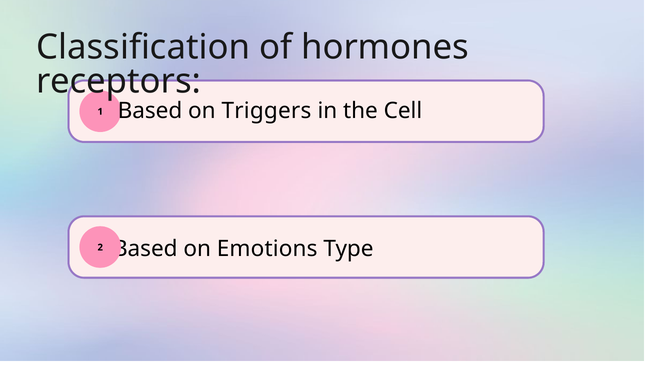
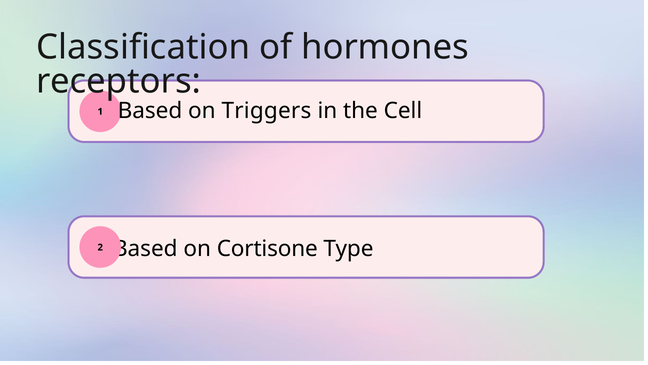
Emotions: Emotions -> Cortisone
